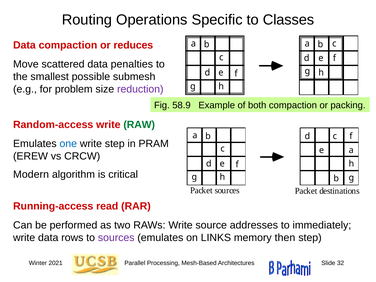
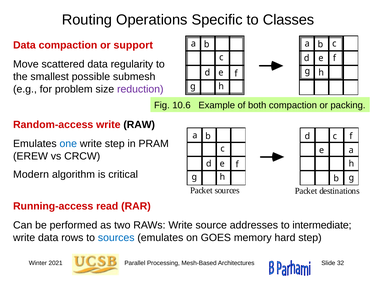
reduces: reduces -> support
penalties: penalties -> regularity
58.9: 58.9 -> 10.6
RAW colour: green -> black
immediately: immediately -> intermediate
sources at (116, 238) colour: purple -> blue
LINKS: LINKS -> GOES
then: then -> hard
